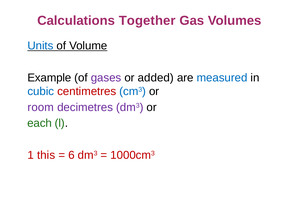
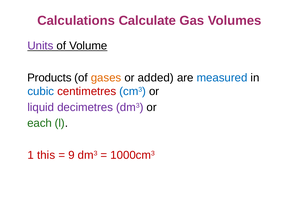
Together: Together -> Calculate
Units colour: blue -> purple
Example: Example -> Products
gases colour: purple -> orange
room: room -> liquid
6: 6 -> 9
